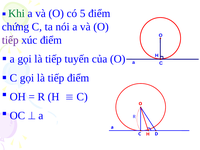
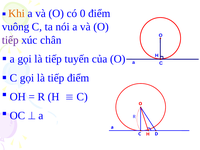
Khi colour: green -> orange
5: 5 -> 0
chứng: chứng -> vuông
xúc điểm: điểm -> chân
